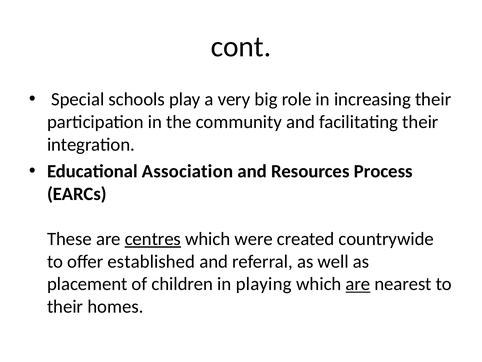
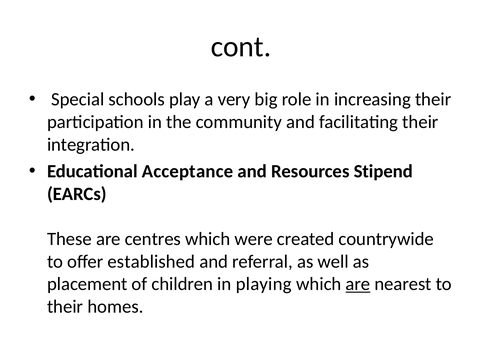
Association: Association -> Acceptance
Process: Process -> Stipend
centres underline: present -> none
